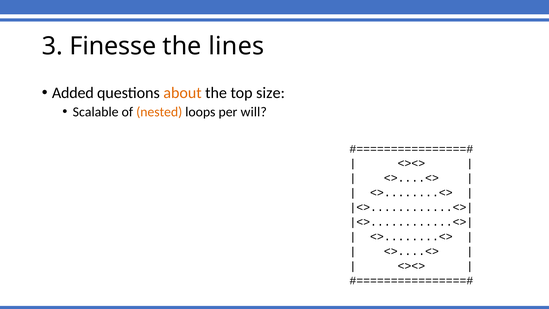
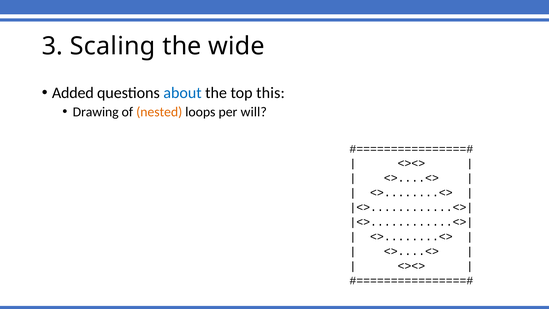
Finesse: Finesse -> Scaling
lines: lines -> wide
about colour: orange -> blue
size: size -> this
Scalable: Scalable -> Drawing
